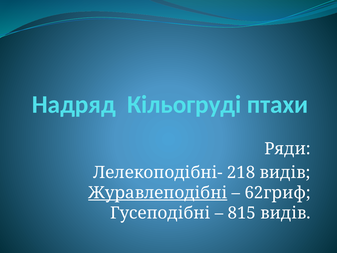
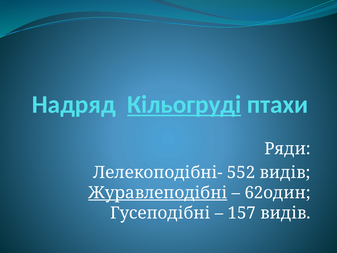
Кільогруді underline: none -> present
218: 218 -> 552
62гриф: 62гриф -> 62один
815: 815 -> 157
